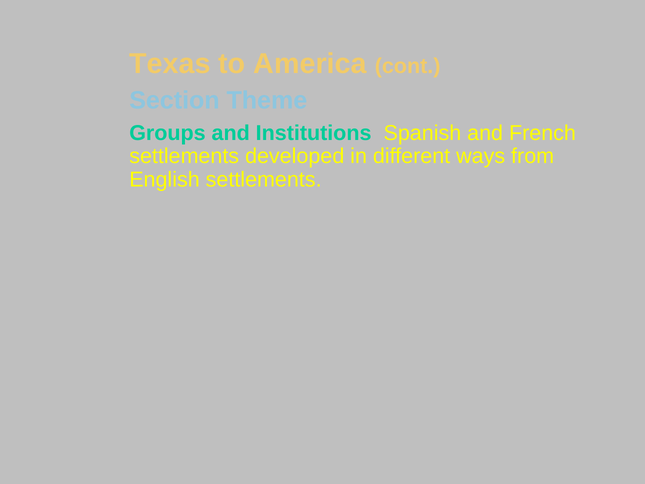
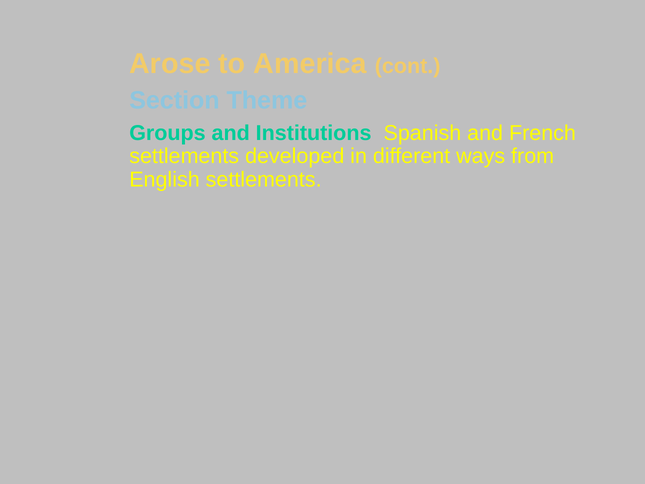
Texas: Texas -> Arose
